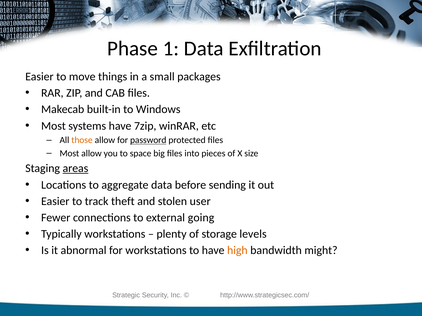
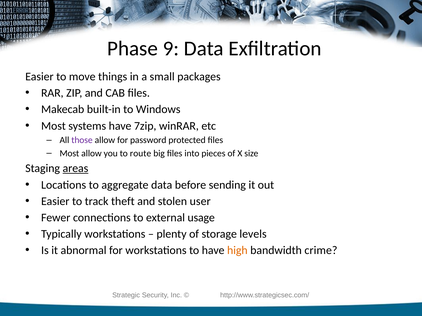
1: 1 -> 9
those colour: orange -> purple
password underline: present -> none
space: space -> route
going: going -> usage
might: might -> crime
